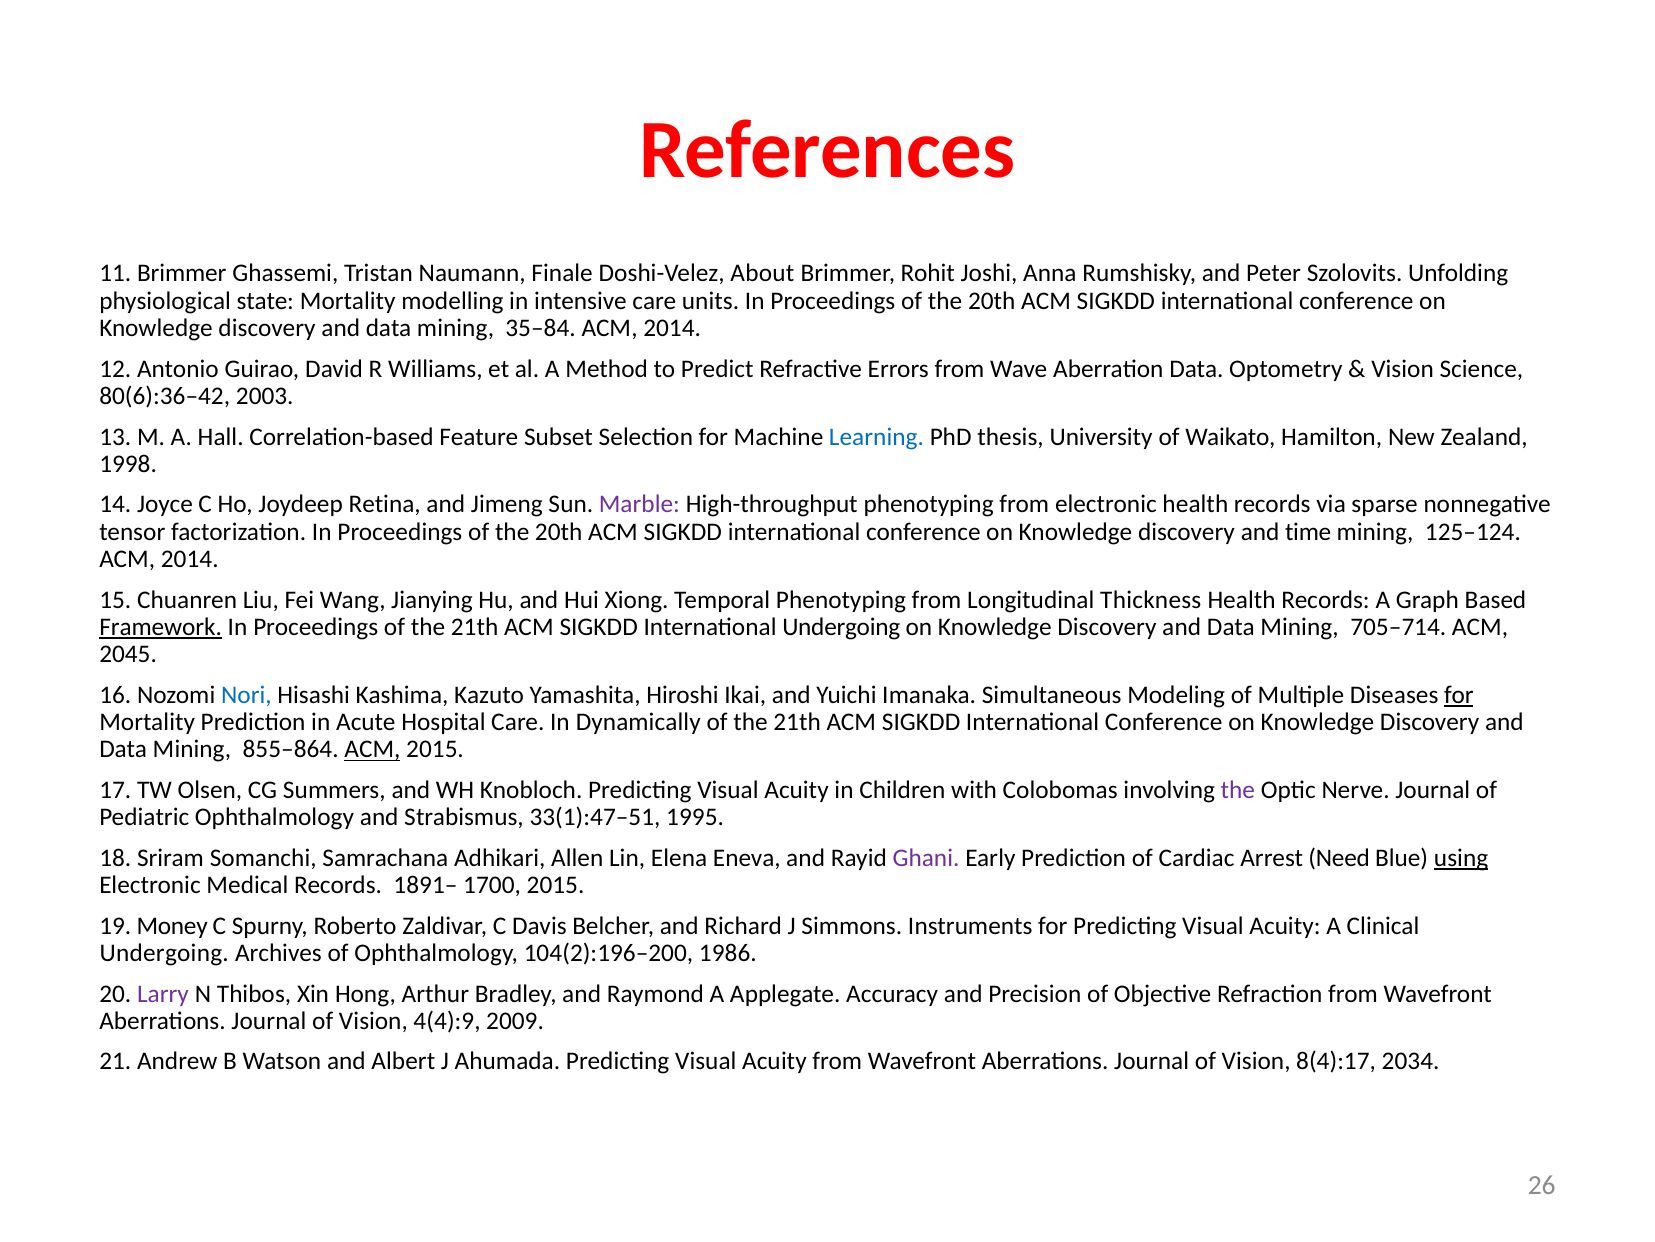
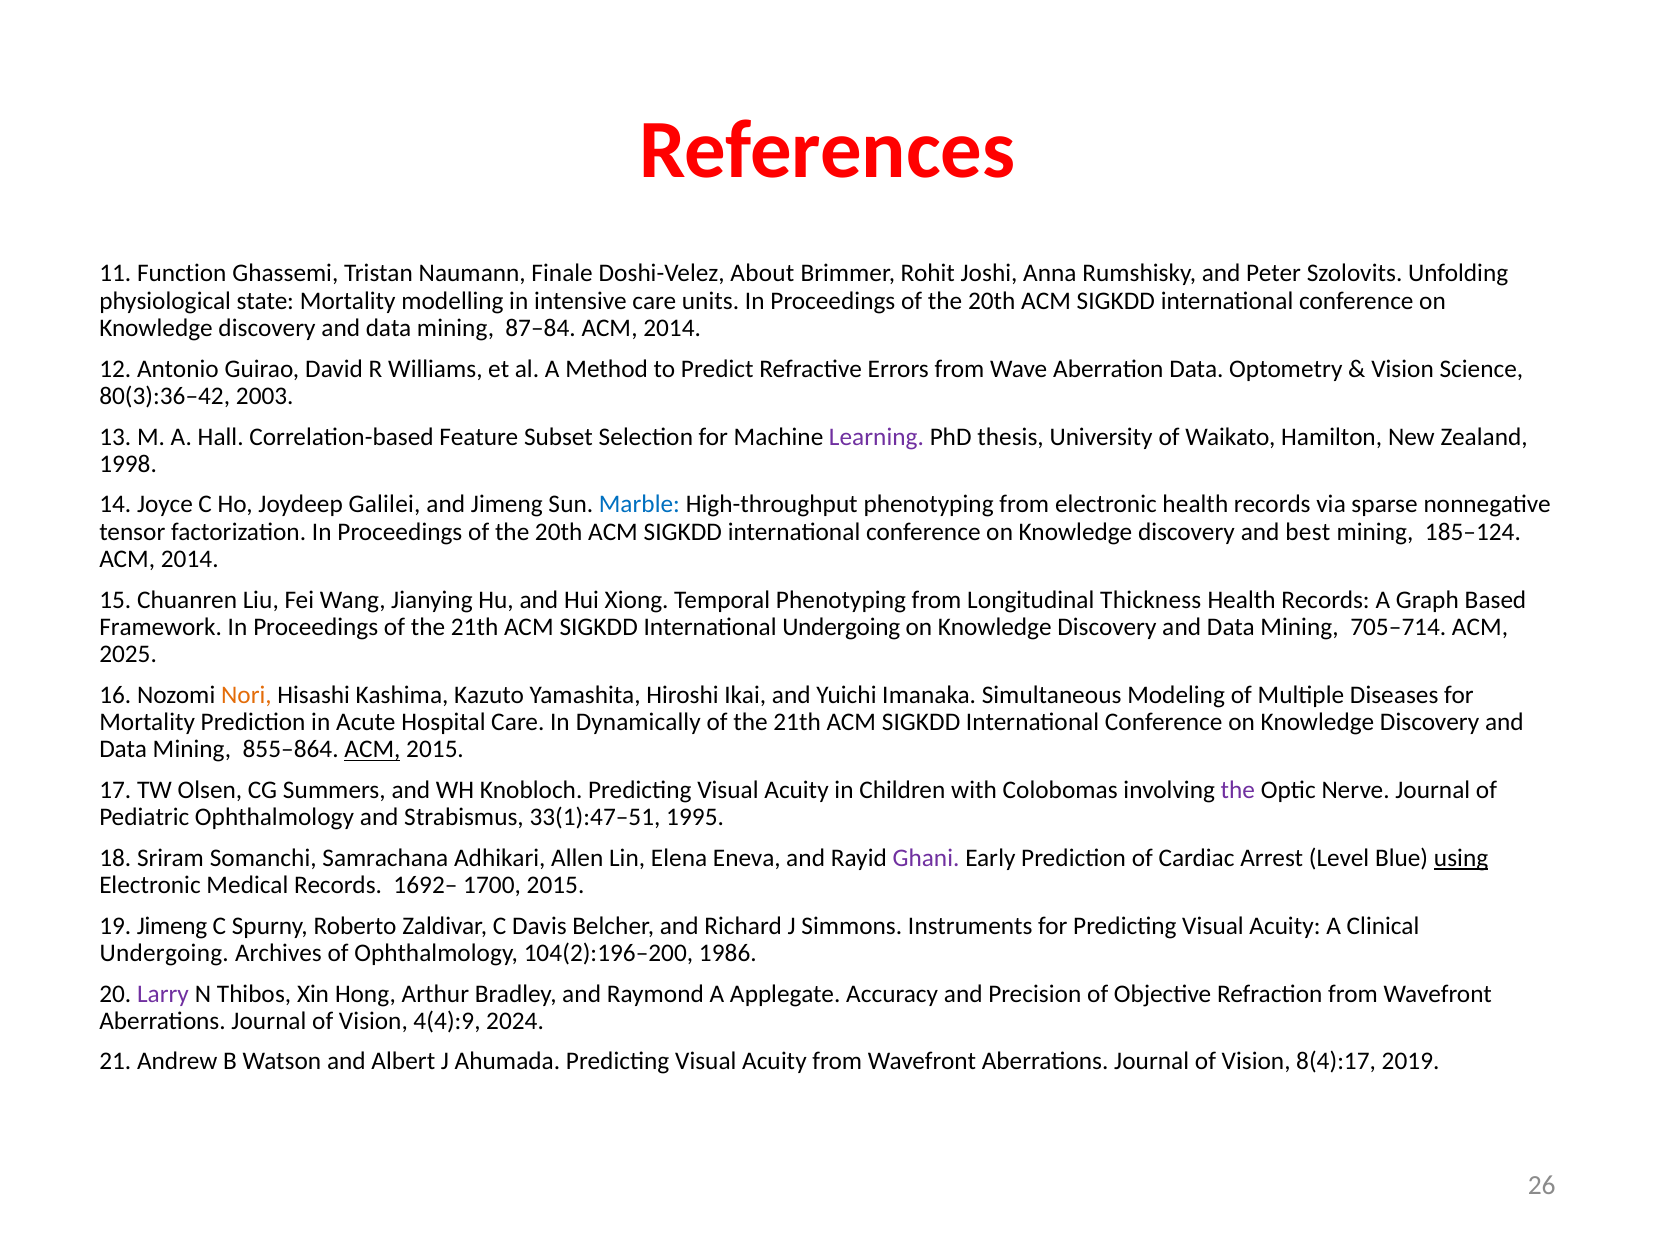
11 Brimmer: Brimmer -> Function
35–84: 35–84 -> 87–84
80(6):36–42: 80(6):36–42 -> 80(3):36–42
Learning colour: blue -> purple
Retina: Retina -> Galilei
Marble colour: purple -> blue
time: time -> best
125–124: 125–124 -> 185–124
Framework underline: present -> none
2045: 2045 -> 2025
Nori colour: blue -> orange
for at (1459, 695) underline: present -> none
Need: Need -> Level
1891–: 1891– -> 1692–
19 Money: Money -> Jimeng
2009: 2009 -> 2024
2034: 2034 -> 2019
